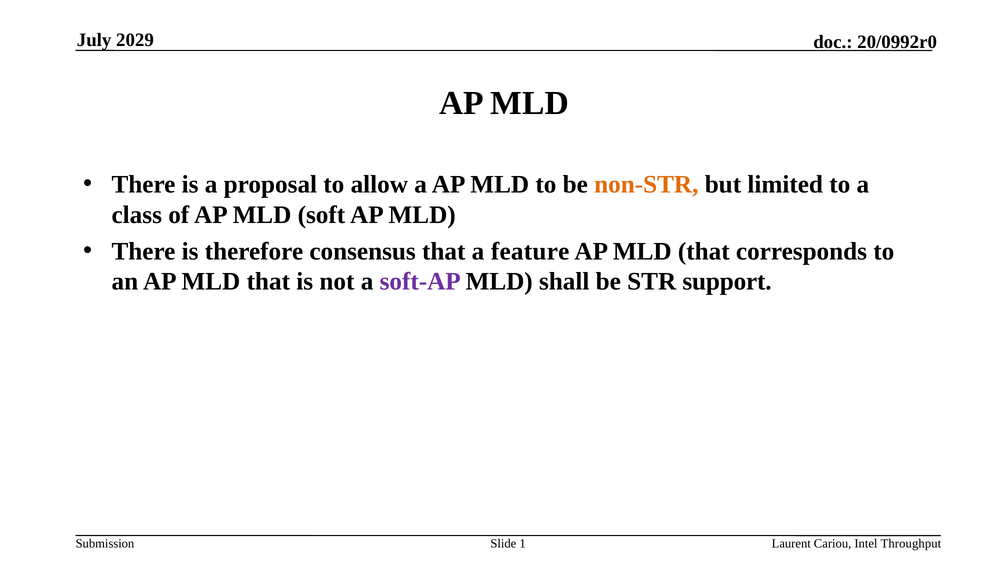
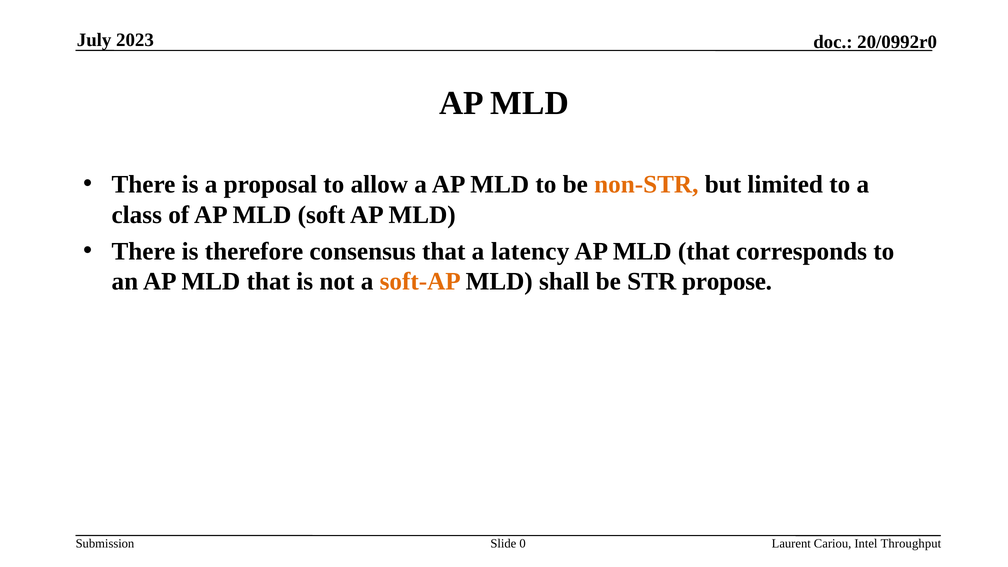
2029: 2029 -> 2023
feature: feature -> latency
soft-AP colour: purple -> orange
support: support -> propose
1: 1 -> 0
